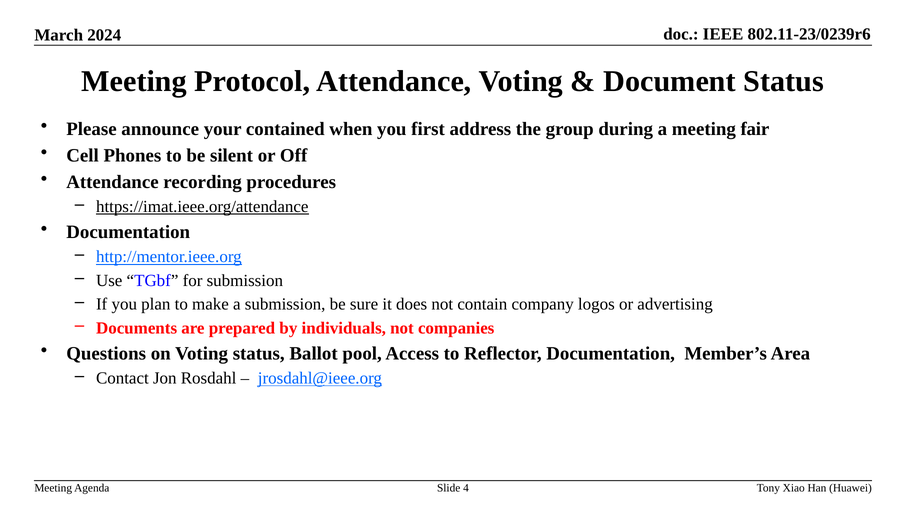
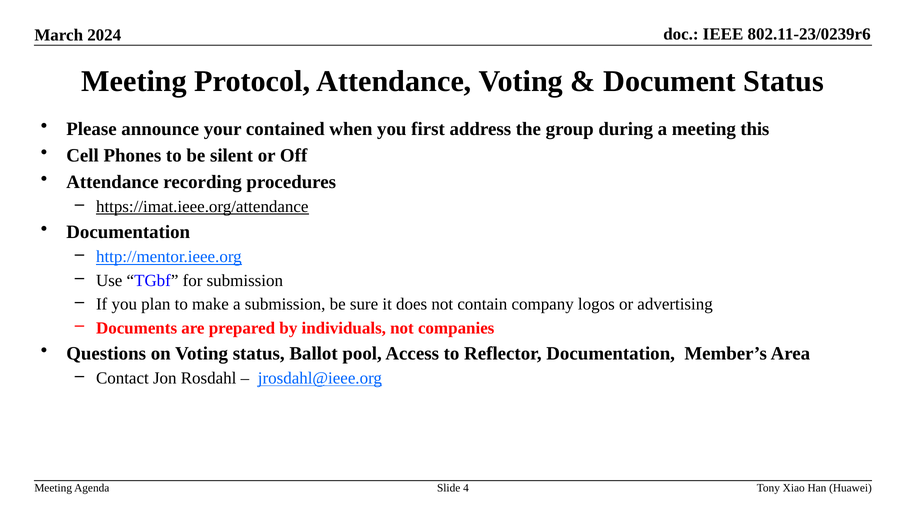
fair: fair -> this
